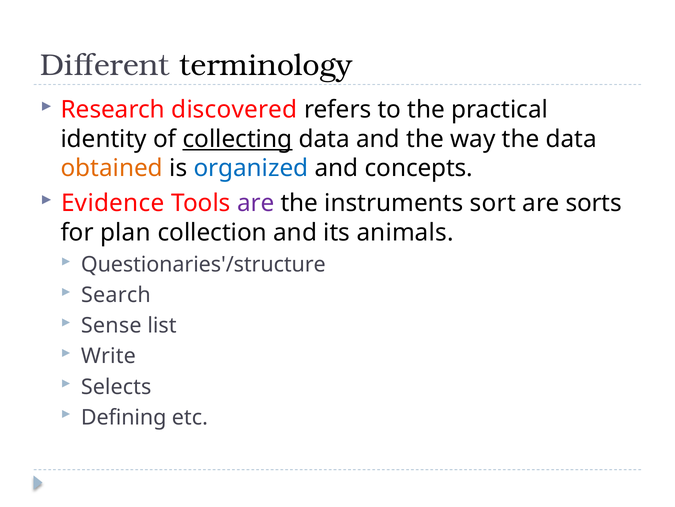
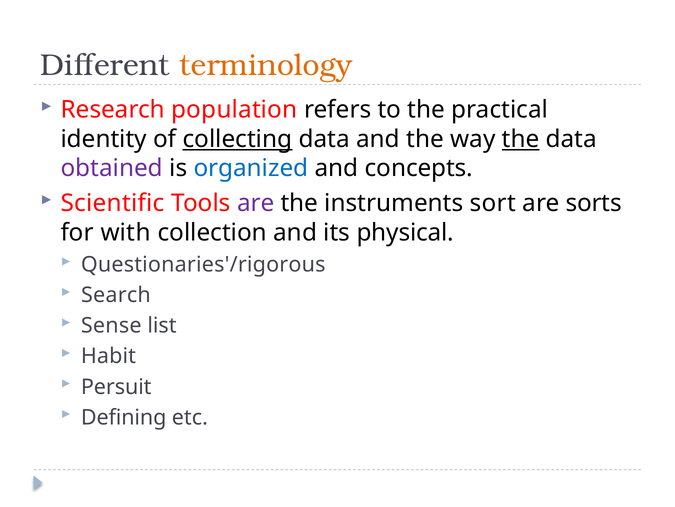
terminology colour: black -> orange
discovered: discovered -> population
the at (521, 139) underline: none -> present
obtained colour: orange -> purple
Evidence: Evidence -> Scientific
plan: plan -> with
animals: animals -> physical
Questionaries'/structure: Questionaries'/structure -> Questionaries'/rigorous
Write: Write -> Habit
Selects: Selects -> Persuit
